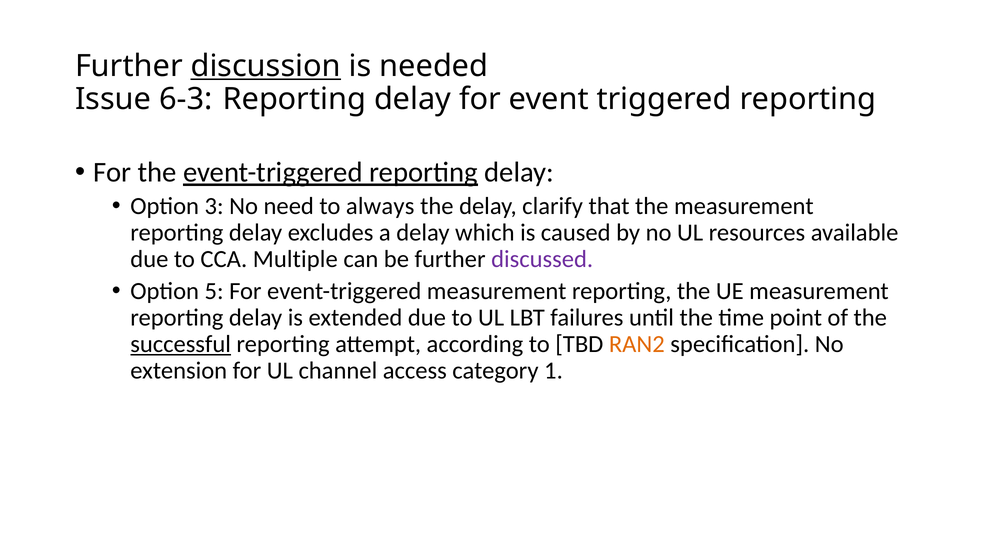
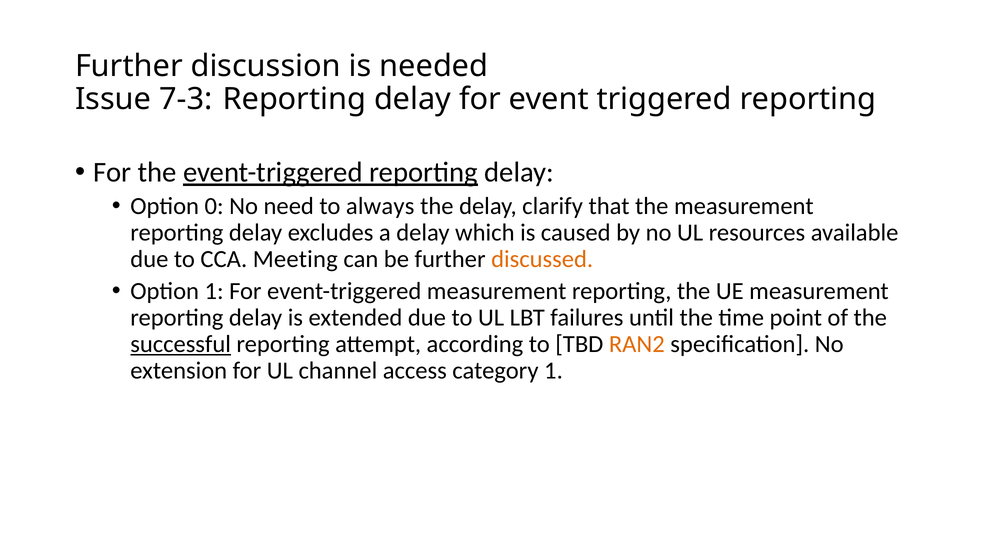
discussion underline: present -> none
6-3: 6-3 -> 7-3
3: 3 -> 0
Multiple: Multiple -> Meeting
discussed colour: purple -> orange
Option 5: 5 -> 1
